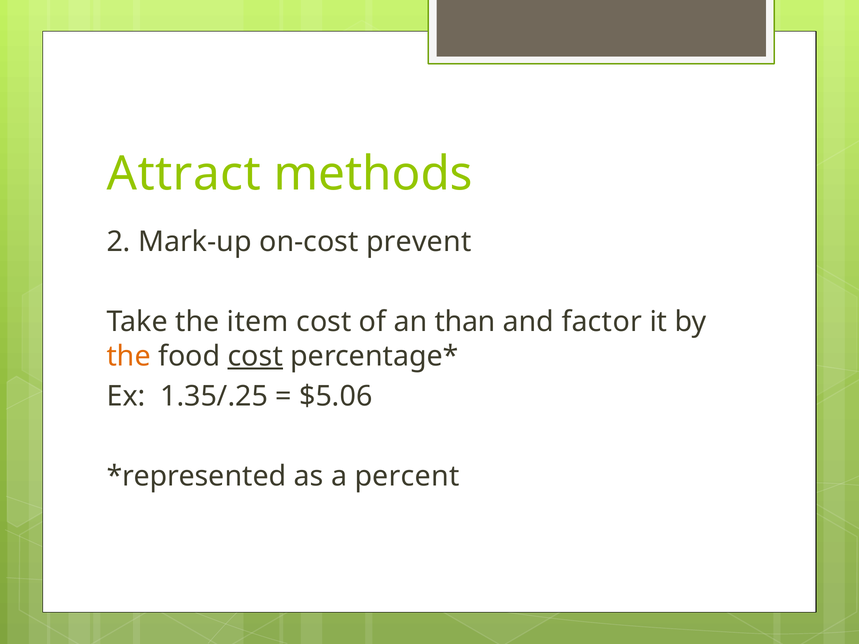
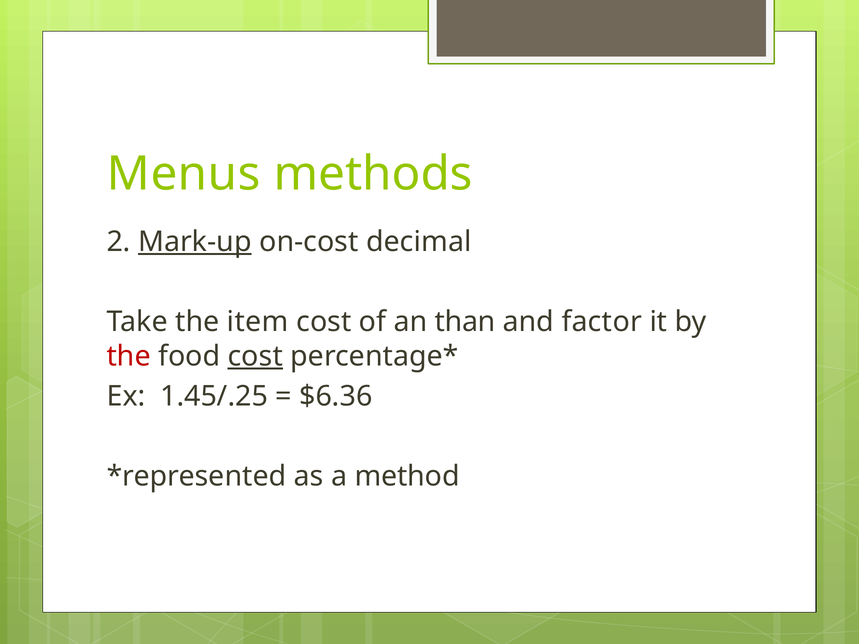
Attract: Attract -> Menus
Mark-up underline: none -> present
prevent: prevent -> decimal
the at (129, 356) colour: orange -> red
1.35/.25: 1.35/.25 -> 1.45/.25
$5.06: $5.06 -> $6.36
percent: percent -> method
